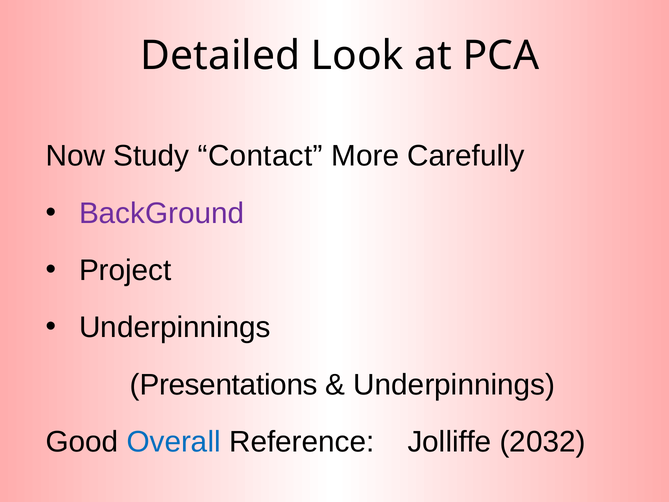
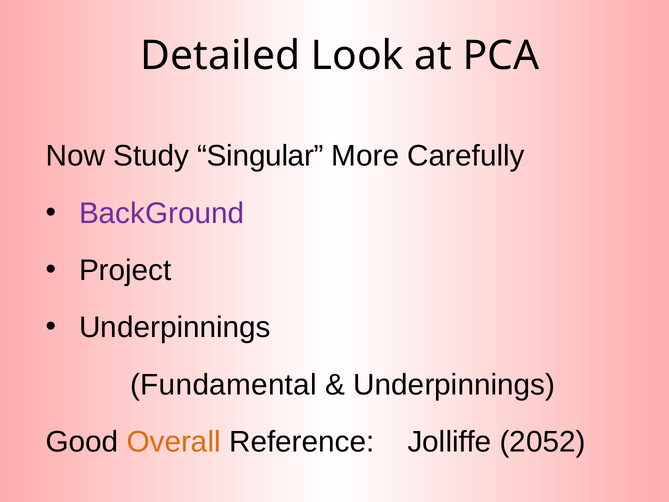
Contact: Contact -> Singular
Presentations: Presentations -> Fundamental
Overall colour: blue -> orange
2032: 2032 -> 2052
